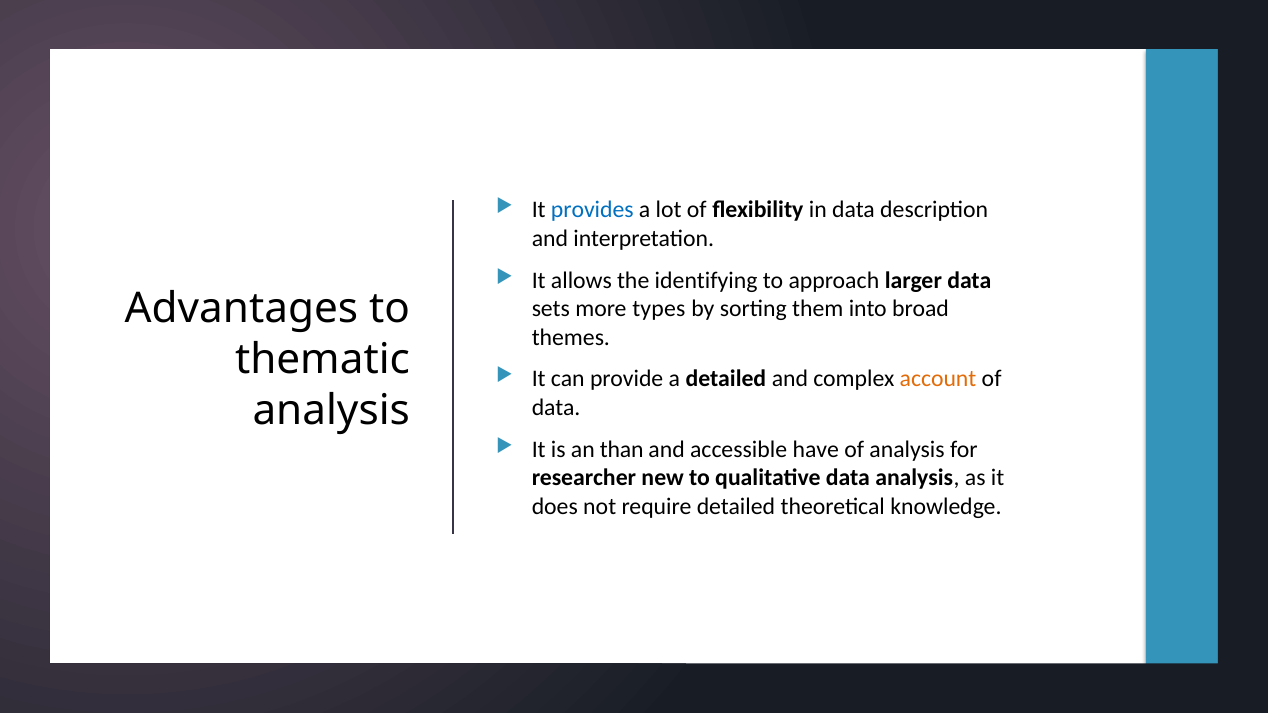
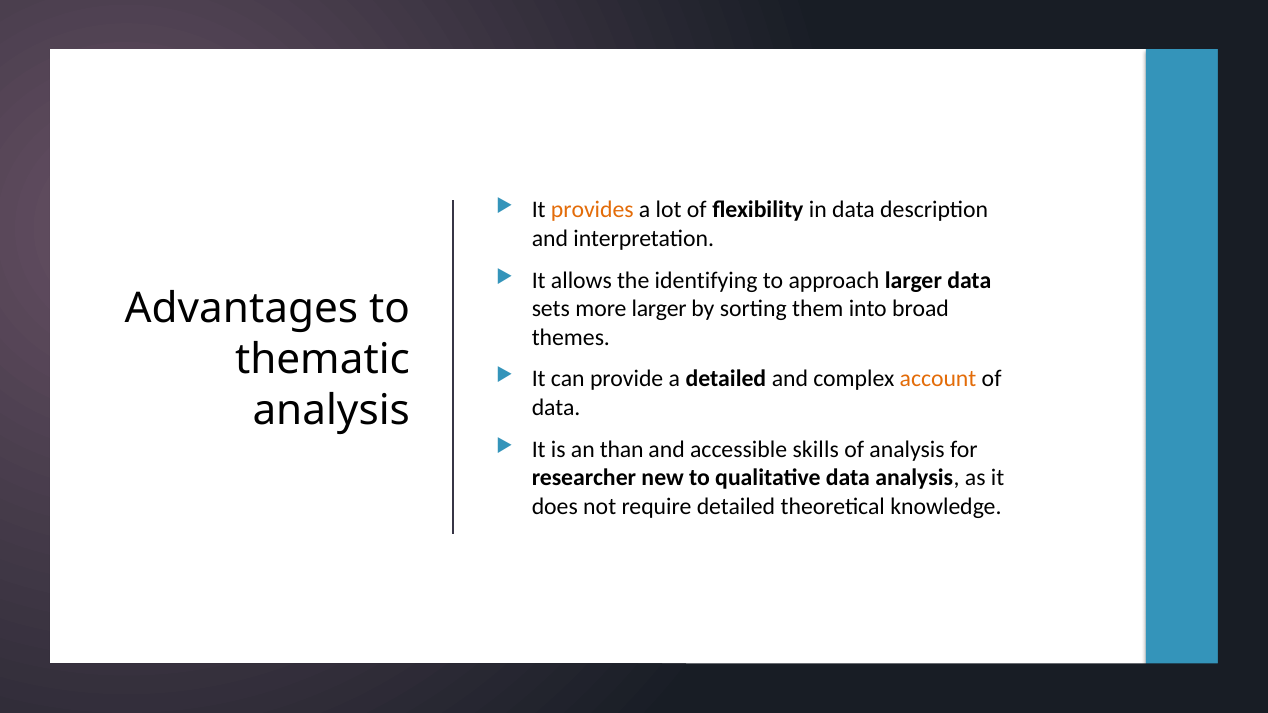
provides colour: blue -> orange
more types: types -> larger
have: have -> skills
